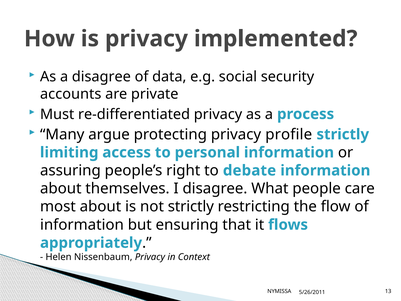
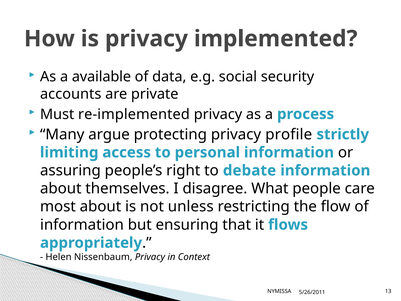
a disagree: disagree -> available
re-differentiated: re-differentiated -> re-implemented
not strictly: strictly -> unless
